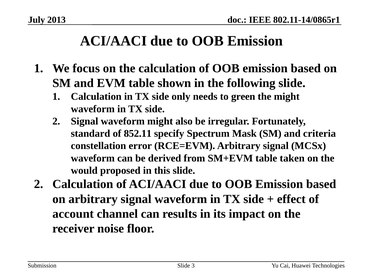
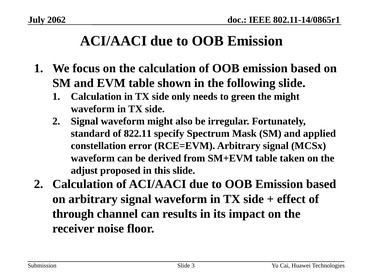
2013: 2013 -> 2062
852.11: 852.11 -> 822.11
criteria: criteria -> applied
would: would -> adjust
account: account -> through
